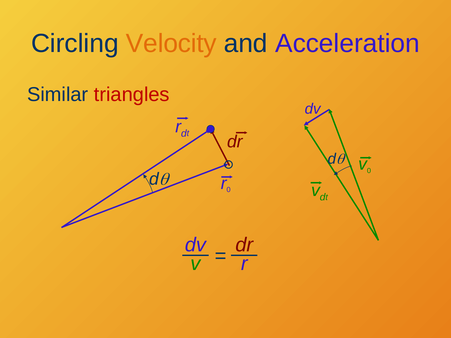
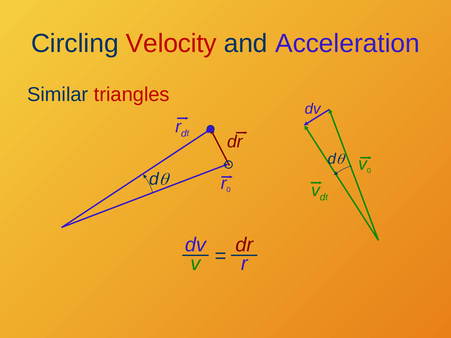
Velocity colour: orange -> red
